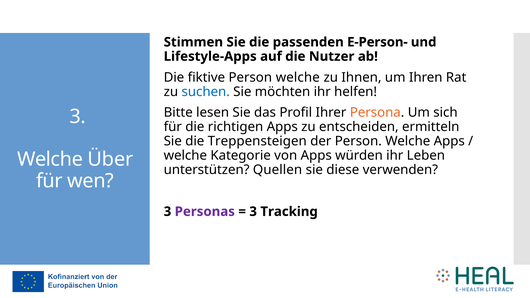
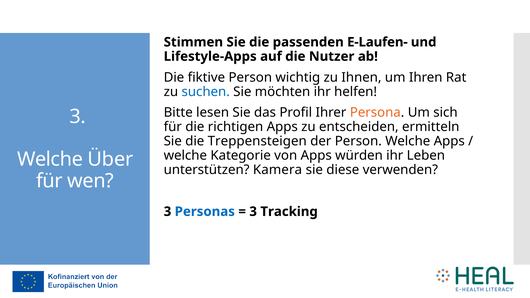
E-Person-: E-Person- -> E-Laufen-
fiktive Person welche: welche -> wichtig
Quellen: Quellen -> Kamera
Personas colour: purple -> blue
